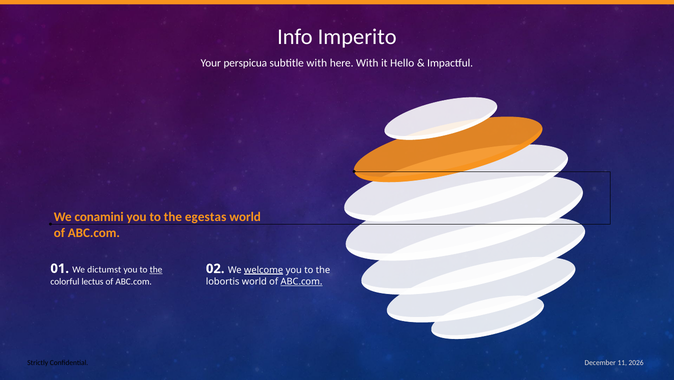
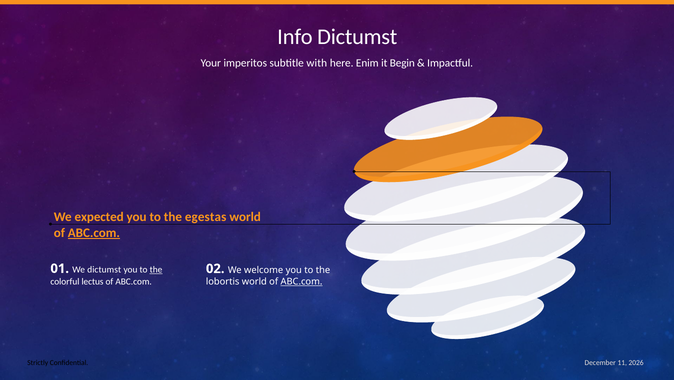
Info Imperito: Imperito -> Dictumst
perspicua: perspicua -> imperitos
here With: With -> Enim
Hello: Hello -> Begin
conamini: conamini -> expected
ABC.com at (94, 233) underline: none -> present
welcome underline: present -> none
